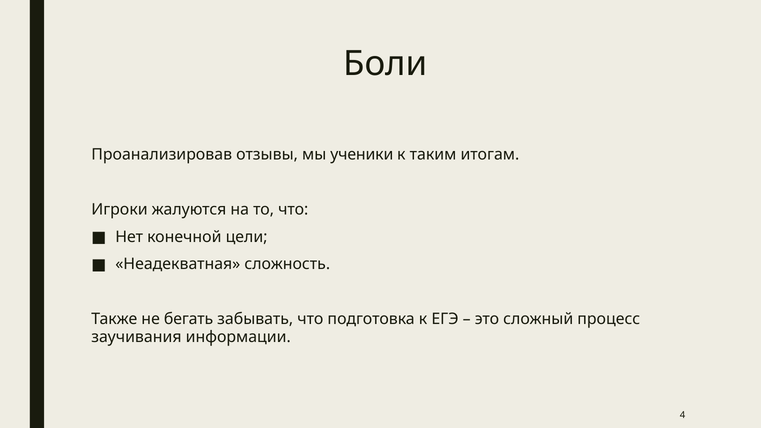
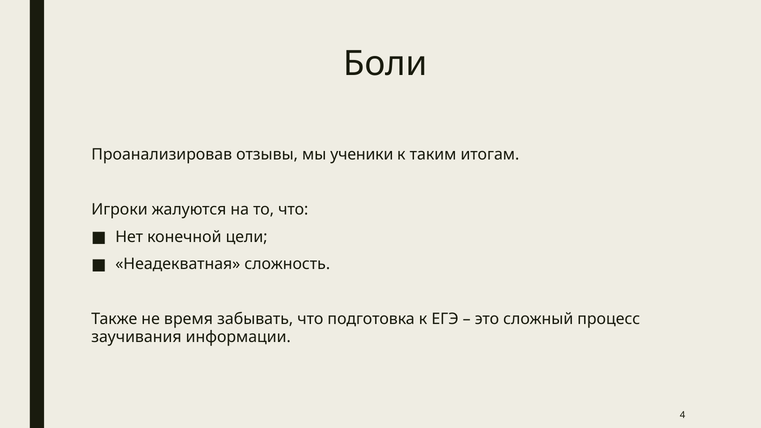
бегать: бегать -> время
